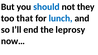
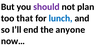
should colour: blue -> purple
they: they -> plan
leprosy: leprosy -> anyone
